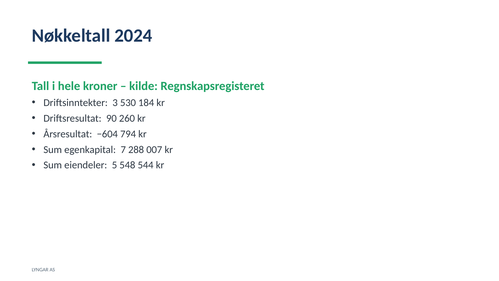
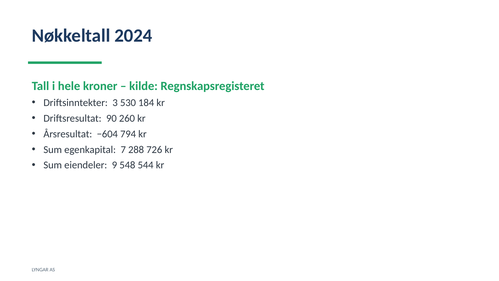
007: 007 -> 726
5: 5 -> 9
